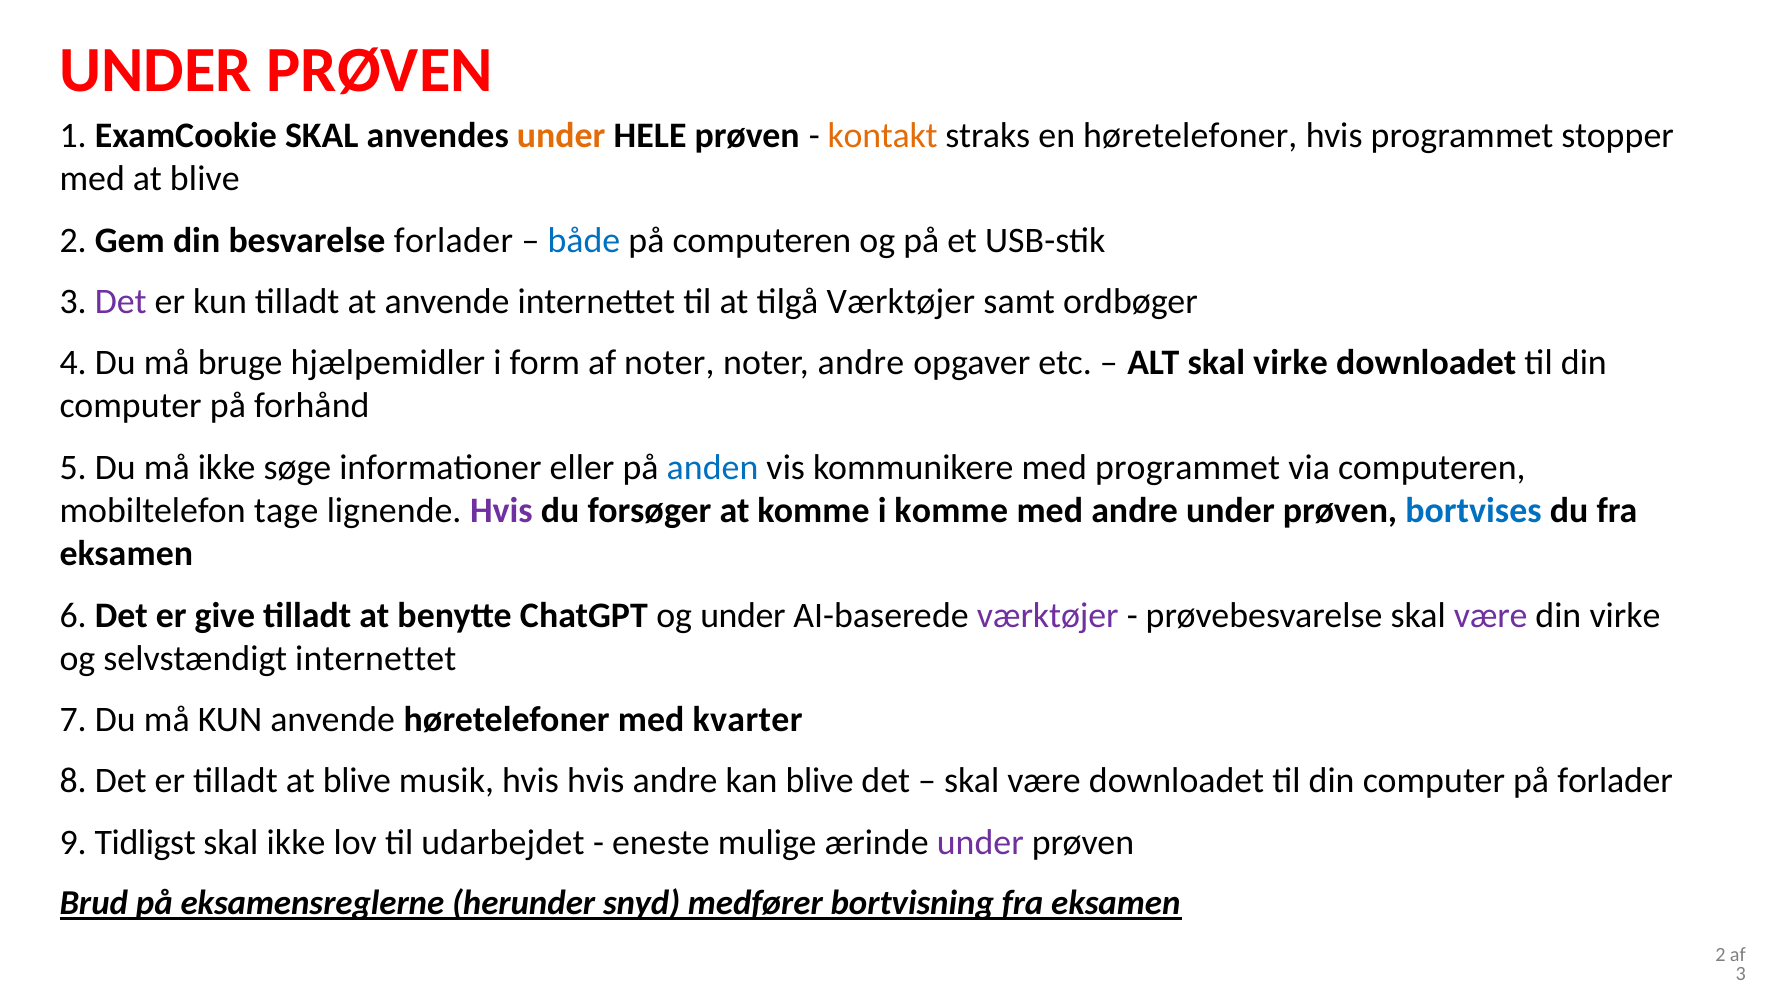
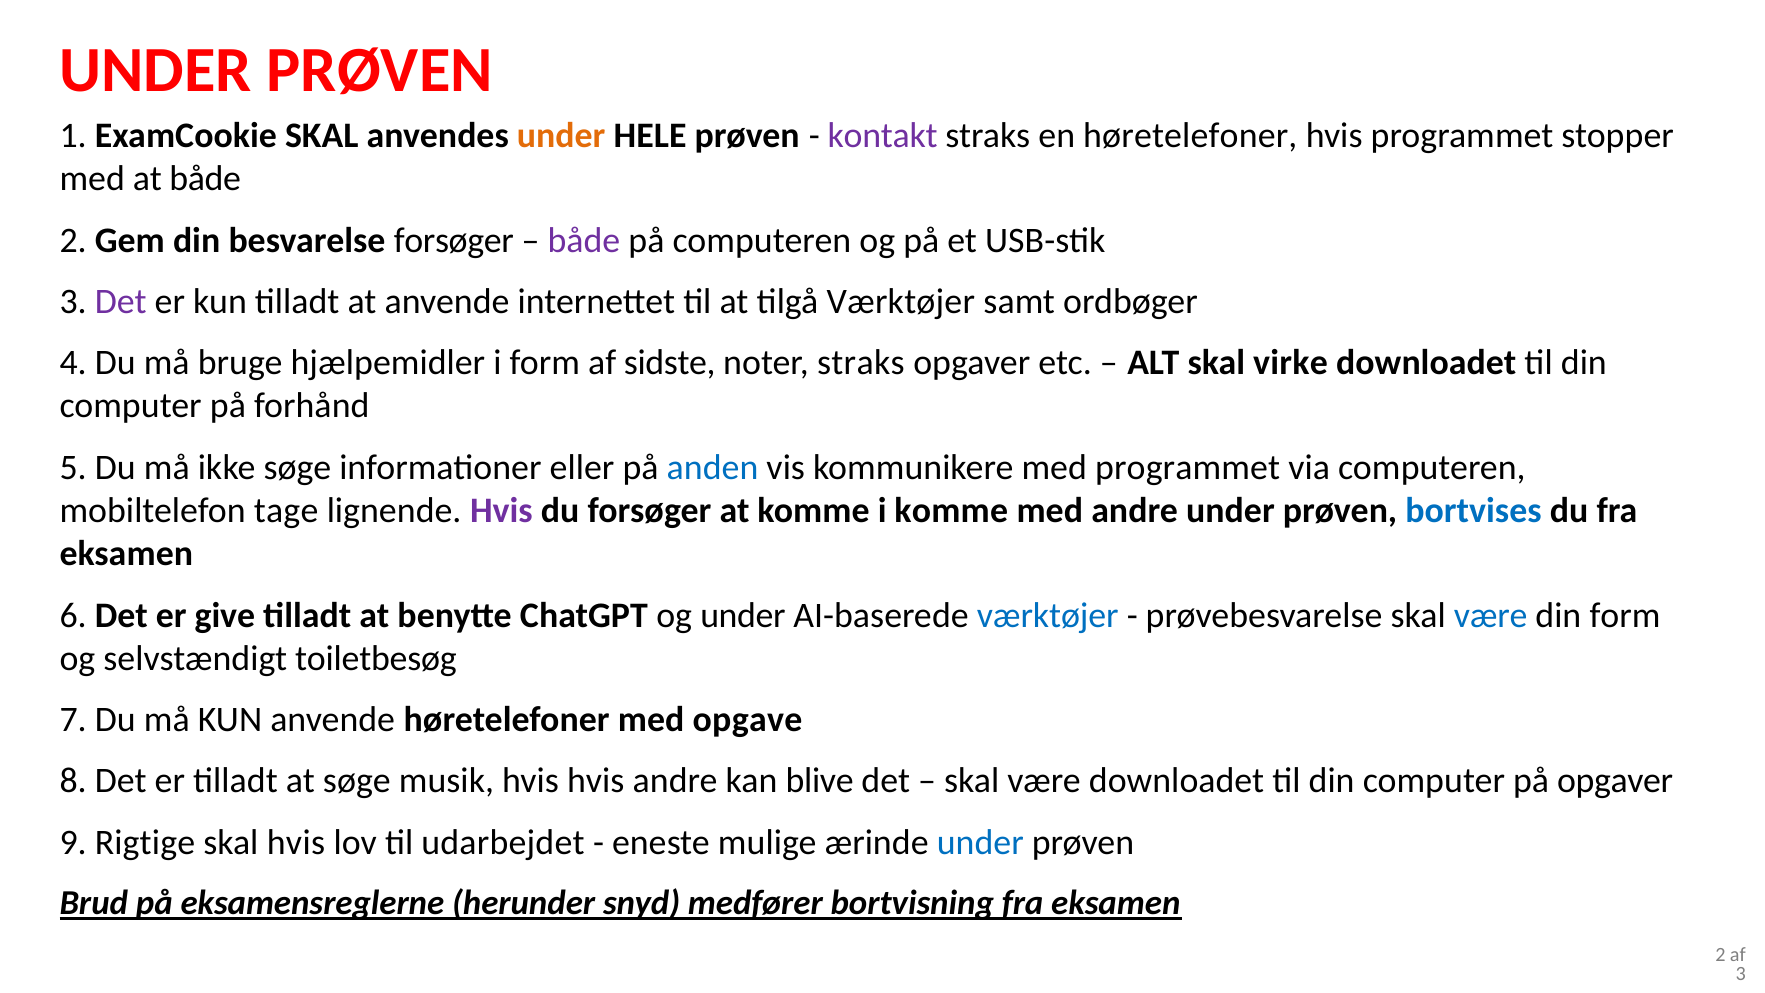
kontakt colour: orange -> purple
med at blive: blive -> både
besvarelse forlader: forlader -> forsøger
både at (584, 240) colour: blue -> purple
af noter: noter -> sidste
noter andre: andre -> straks
værktøjer at (1048, 615) colour: purple -> blue
være at (1491, 615) colour: purple -> blue
din virke: virke -> form
selvstændigt internettet: internettet -> toiletbesøg
kvarter: kvarter -> opgave
tilladt at blive: blive -> søge
på forlader: forlader -> opgaver
Tidligst: Tidligst -> Rigtige
skal ikke: ikke -> hvis
under at (980, 842) colour: purple -> blue
